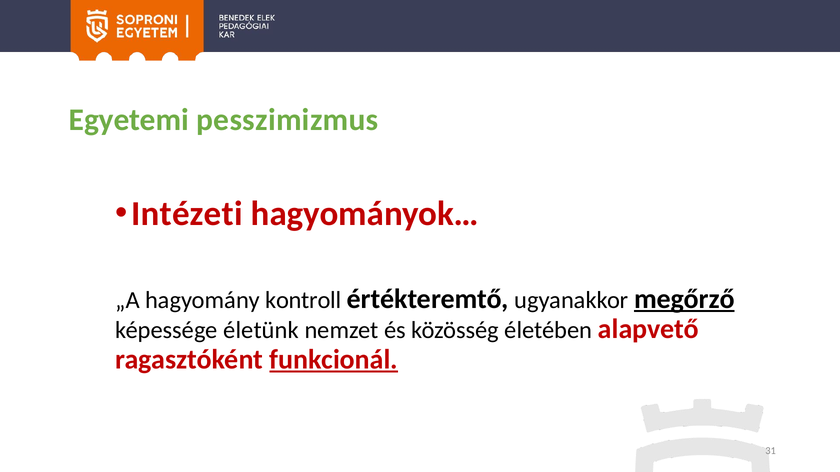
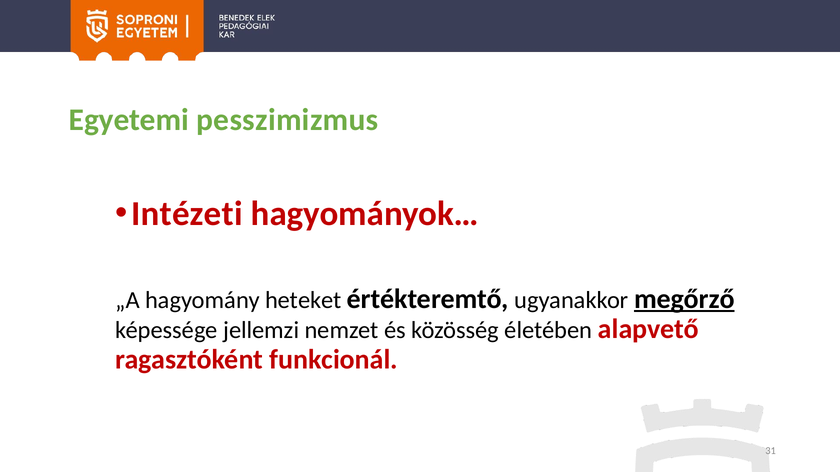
kontroll: kontroll -> heteket
életünk: életünk -> jellemzi
funkcionál underline: present -> none
